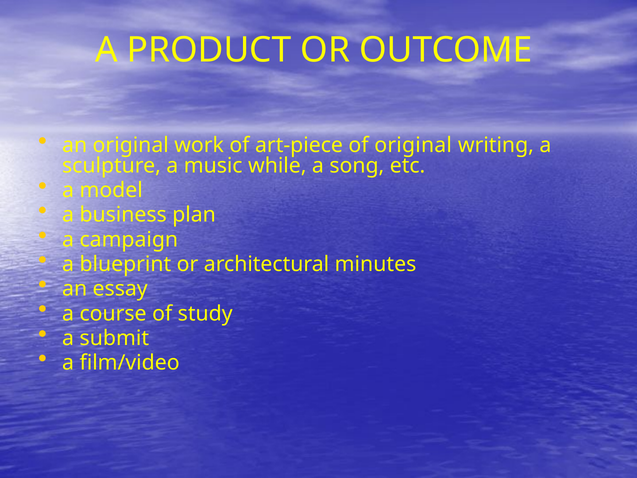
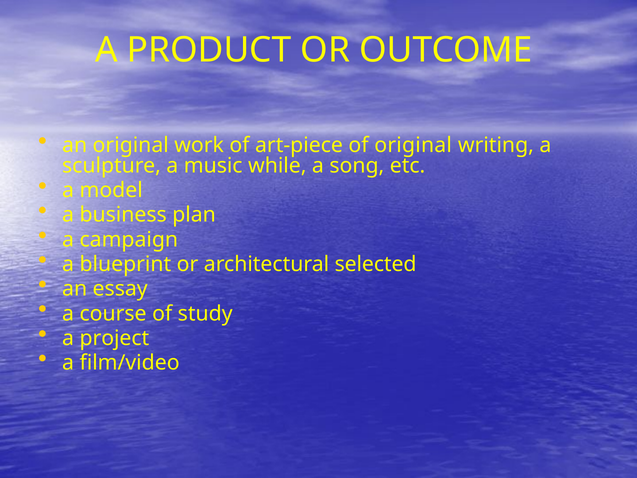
minutes: minutes -> selected
submit: submit -> project
